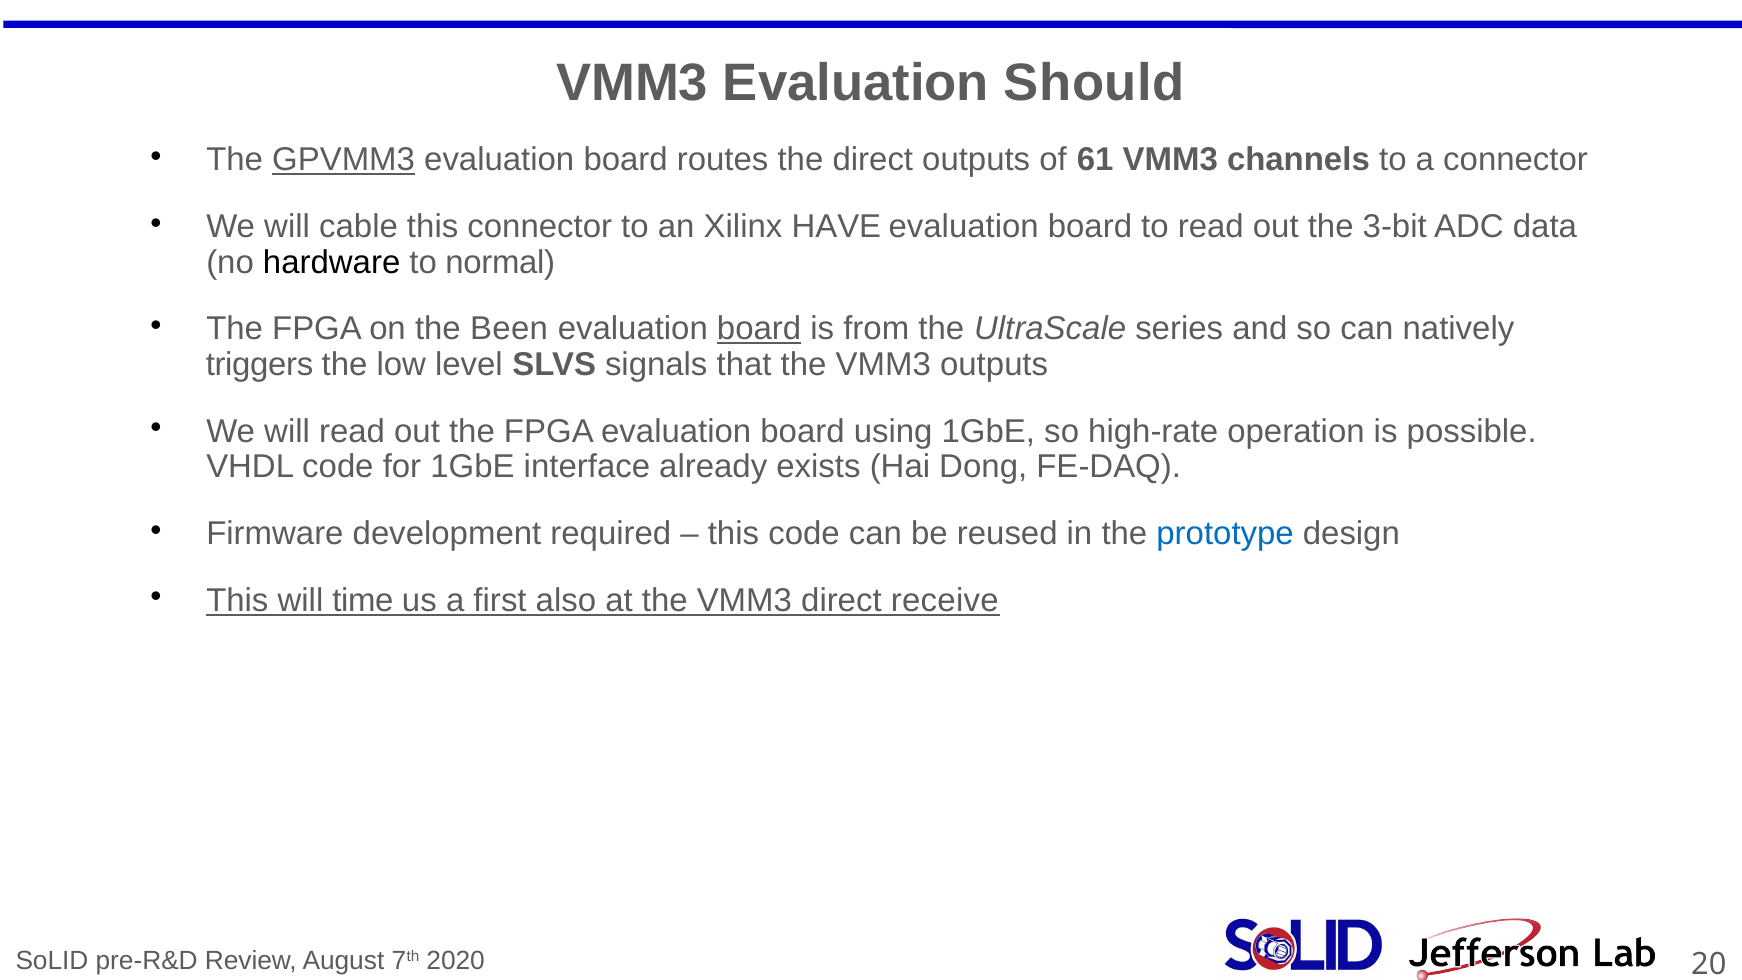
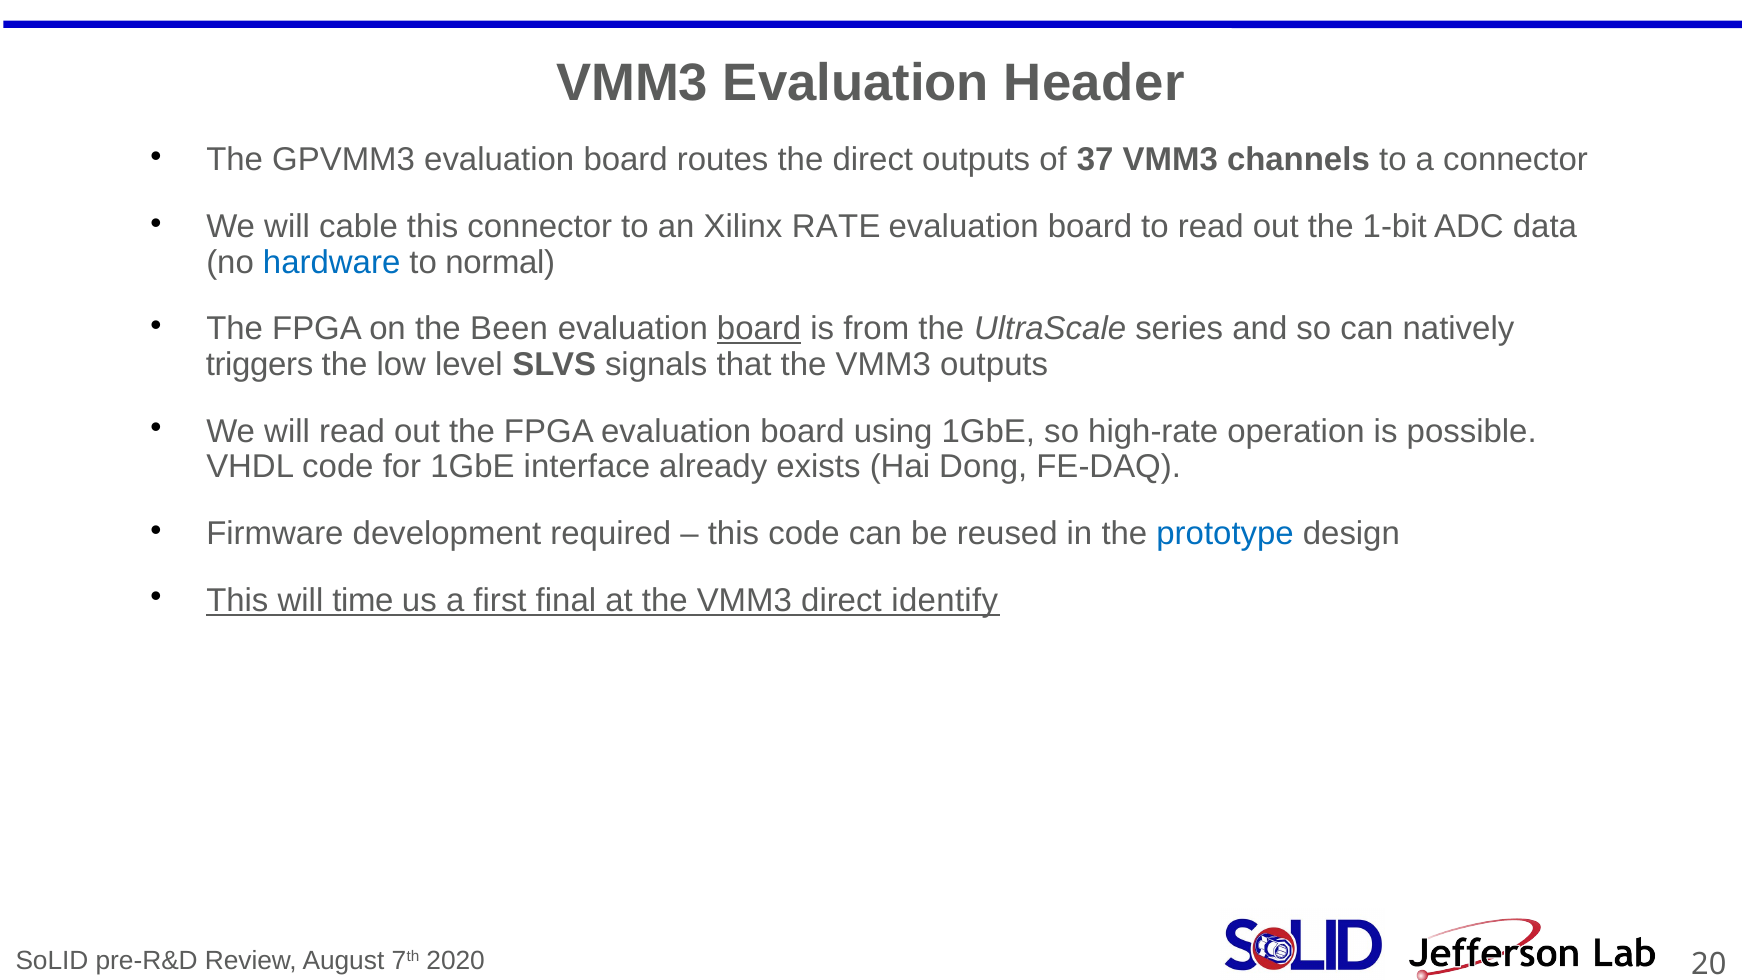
Should: Should -> Header
GPVMM3 underline: present -> none
61: 61 -> 37
HAVE: HAVE -> RATE
3-bit: 3-bit -> 1-bit
hardware colour: black -> blue
also: also -> final
receive: receive -> identify
